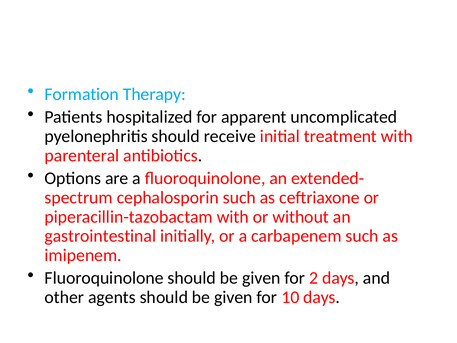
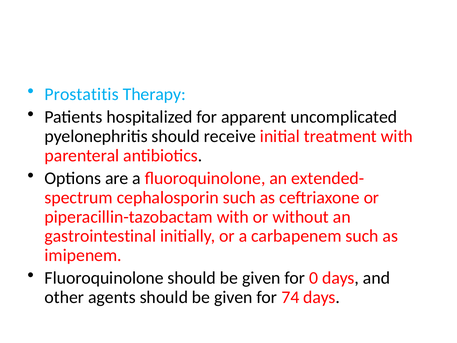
Formation: Formation -> Prostatitis
2: 2 -> 0
10: 10 -> 74
